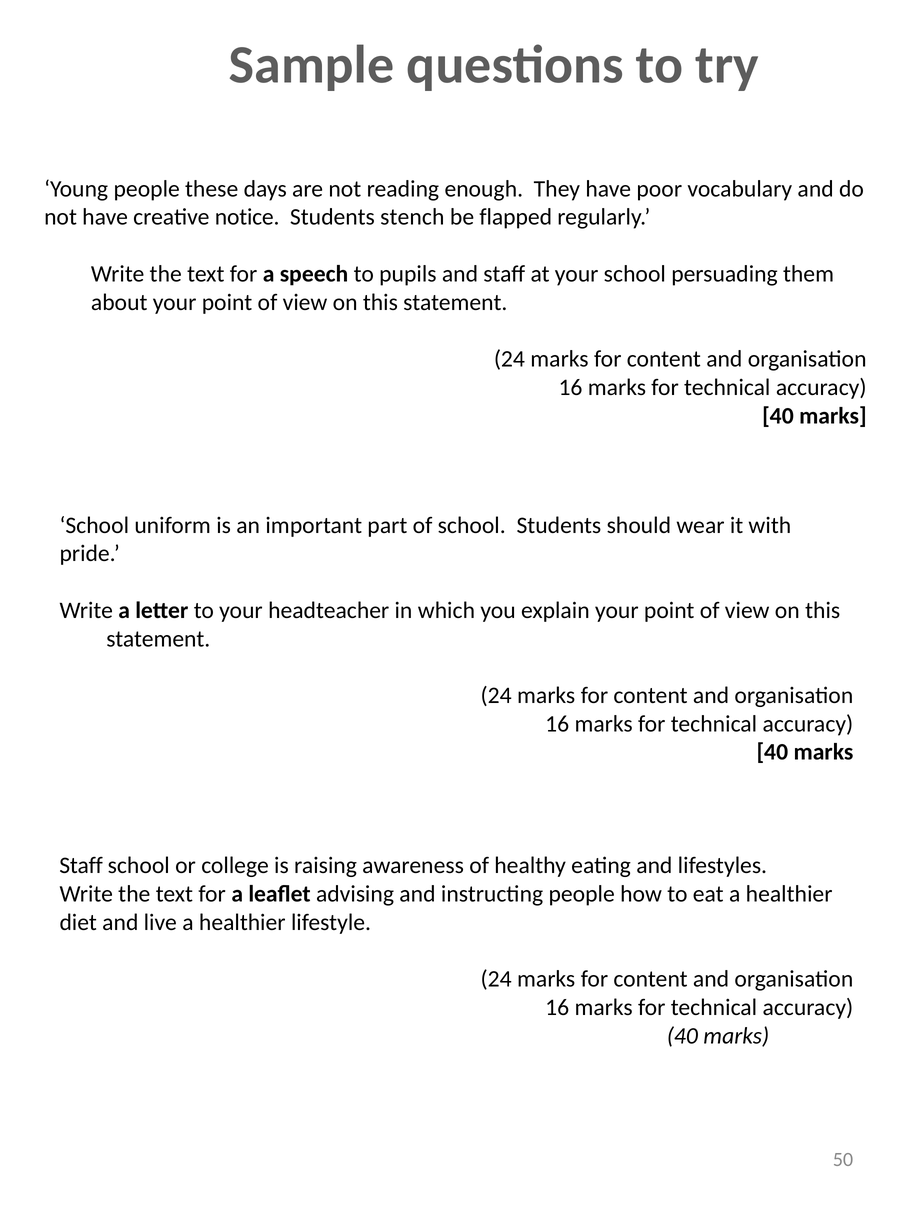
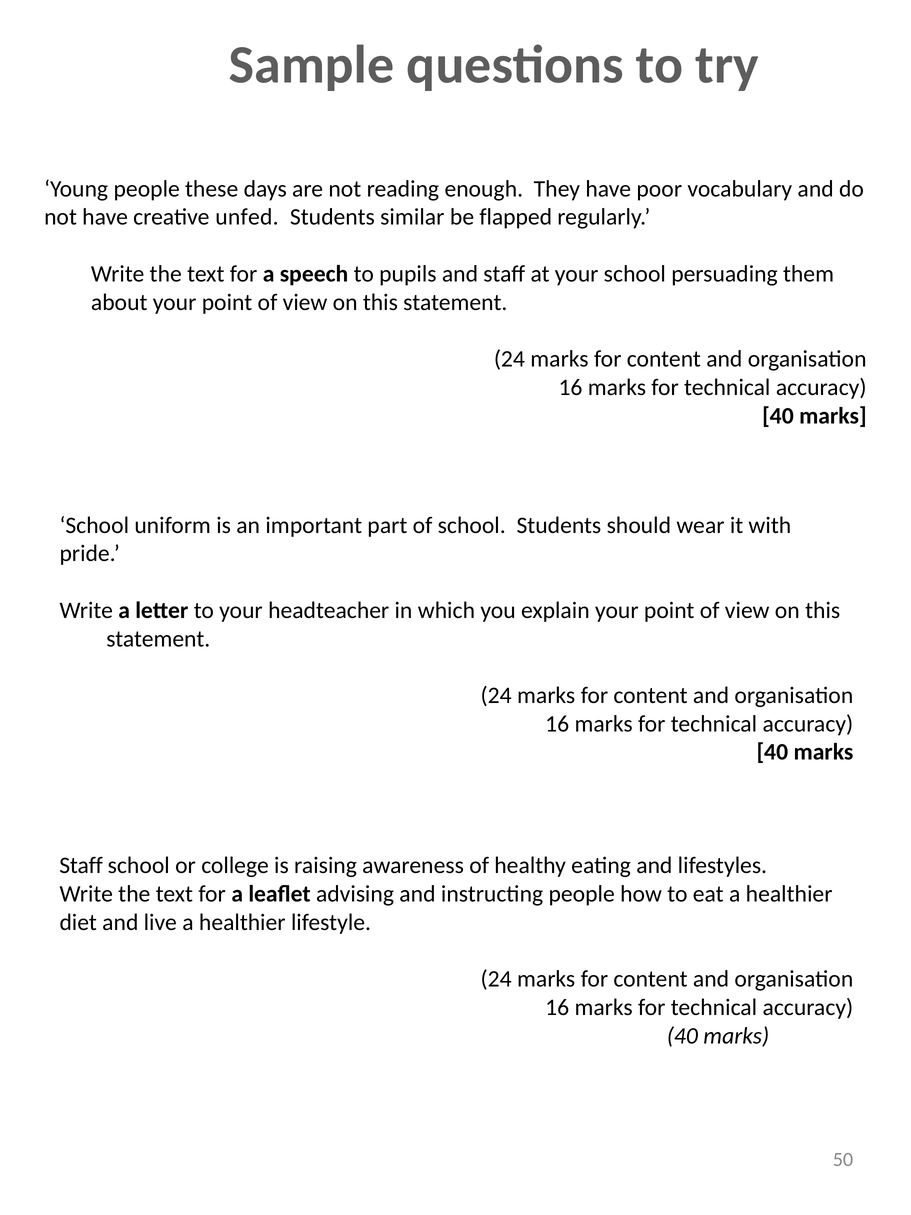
notice: notice -> unfed
stench: stench -> similar
